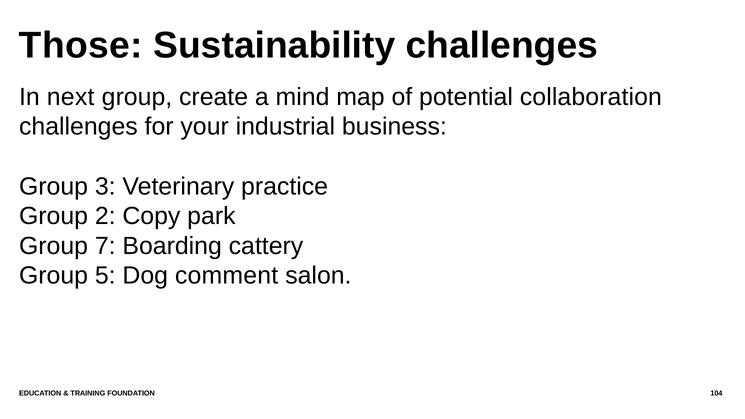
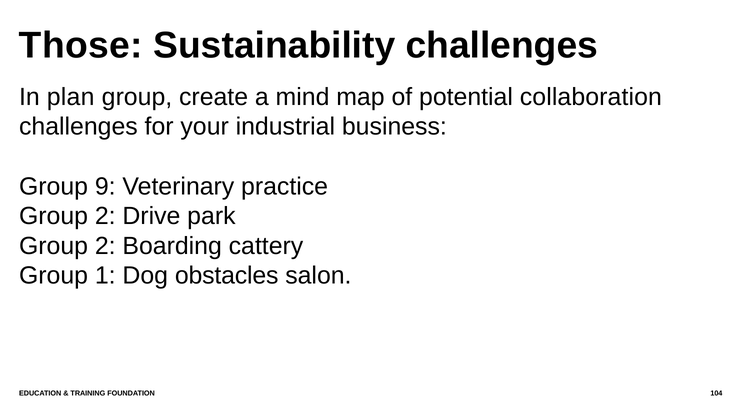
next: next -> plan
3: 3 -> 9
Copy: Copy -> Drive
7 at (105, 246): 7 -> 2
5: 5 -> 1
comment: comment -> obstacles
